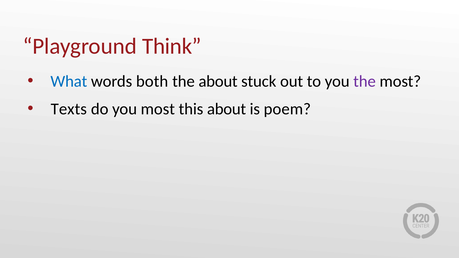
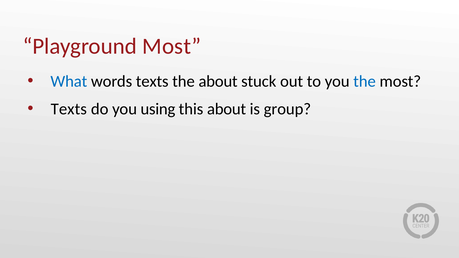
Playground Think: Think -> Most
words both: both -> texts
the at (365, 81) colour: purple -> blue
you most: most -> using
poem: poem -> group
